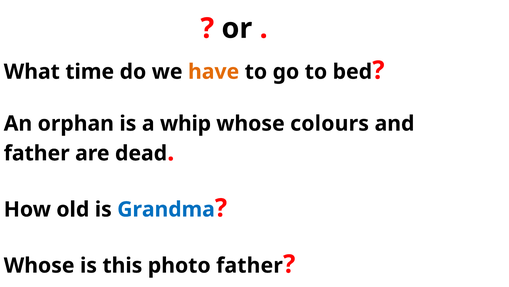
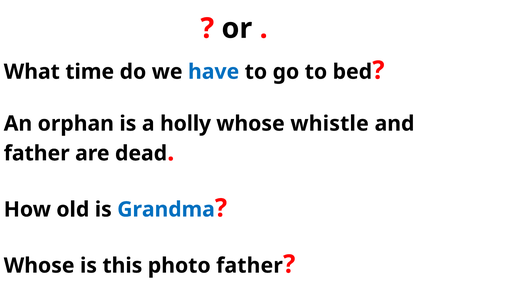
have colour: orange -> blue
whip: whip -> holly
colours: colours -> whistle
